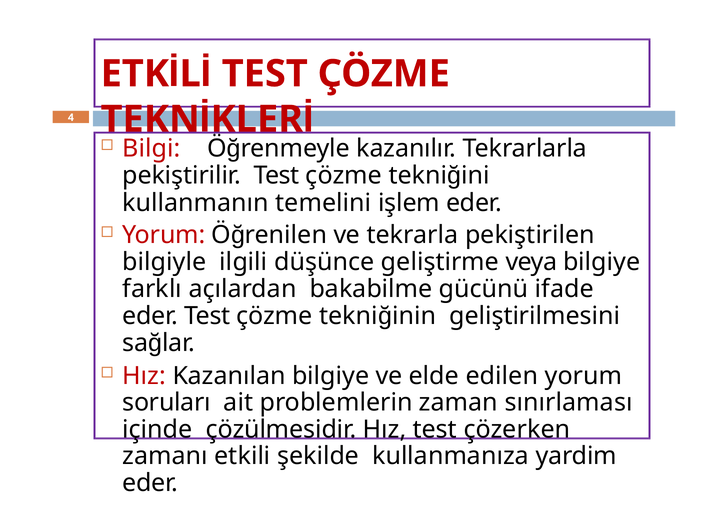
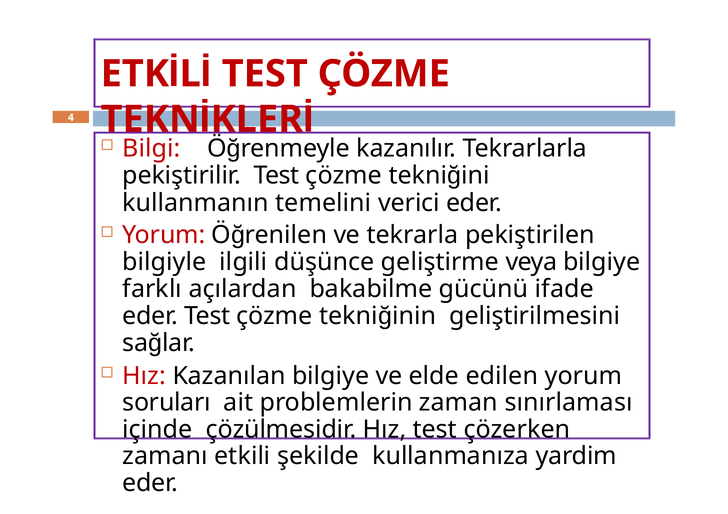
işlem: işlem -> verici
